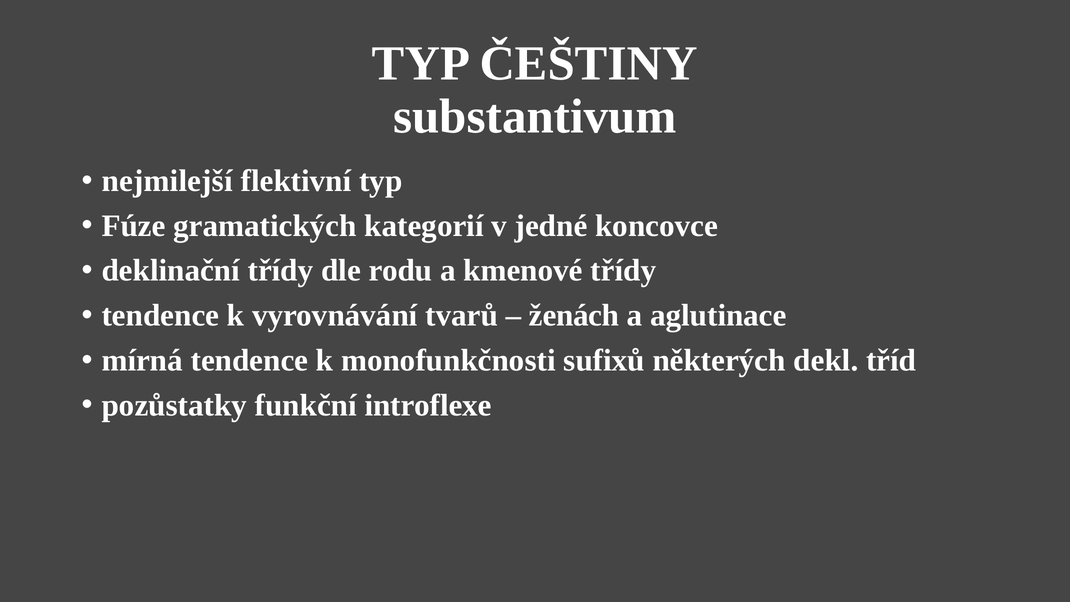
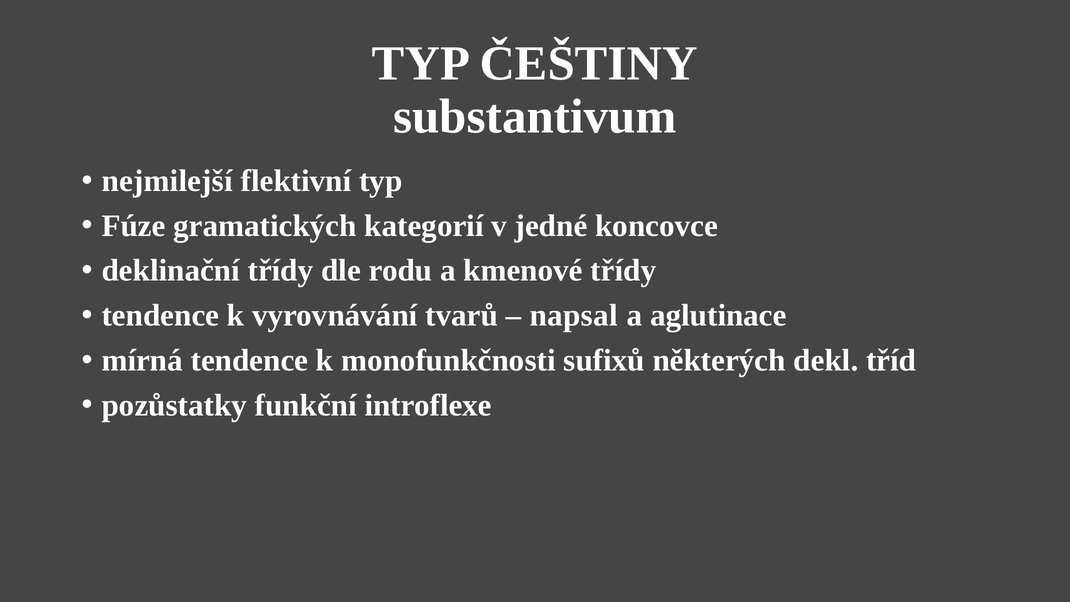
ženách: ženách -> napsal
